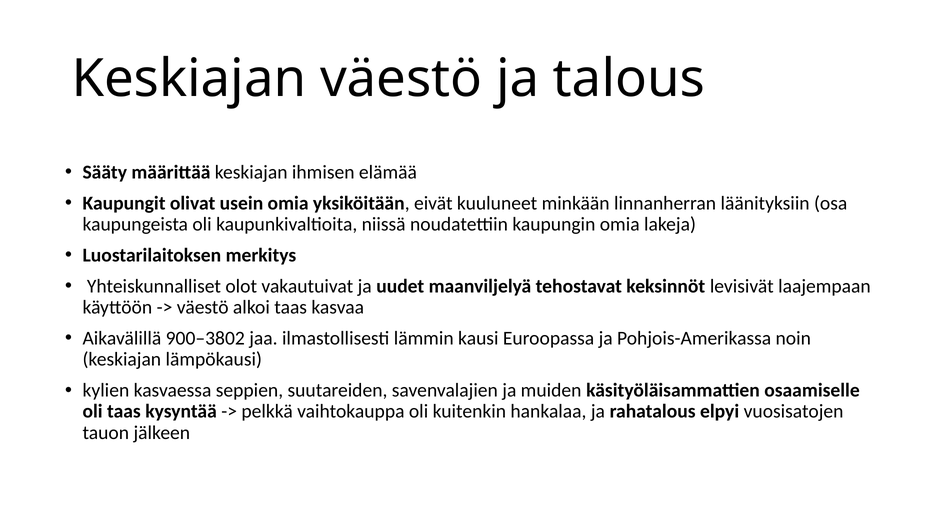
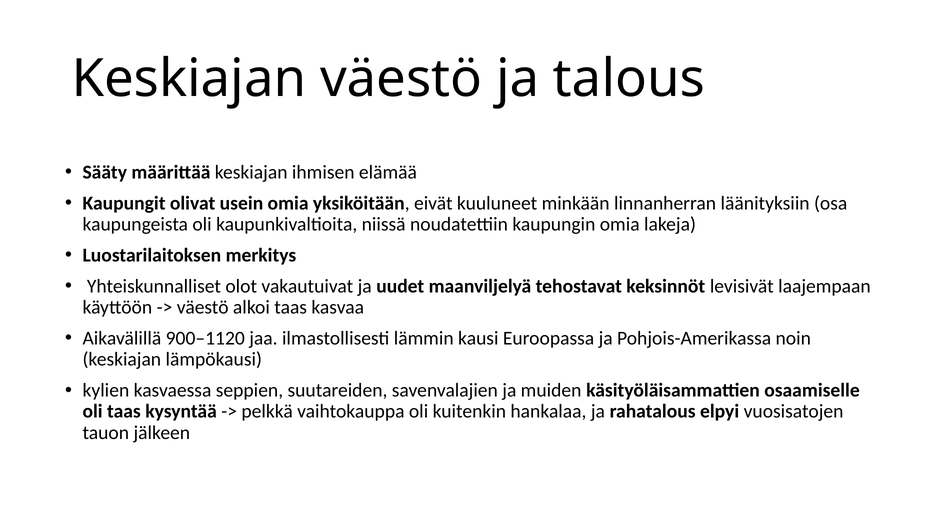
900–3802: 900–3802 -> 900–1120
